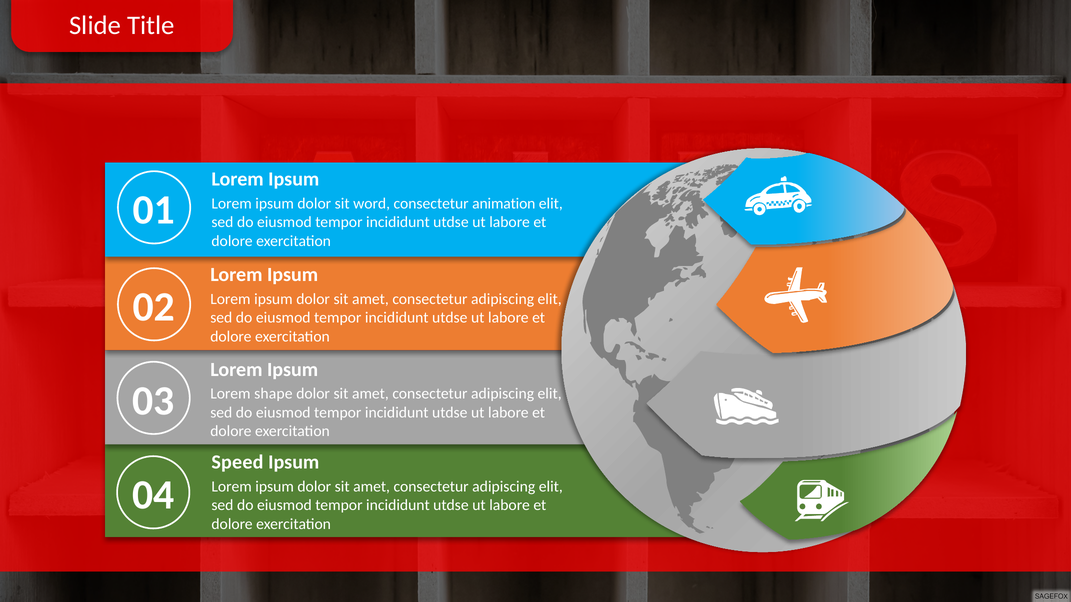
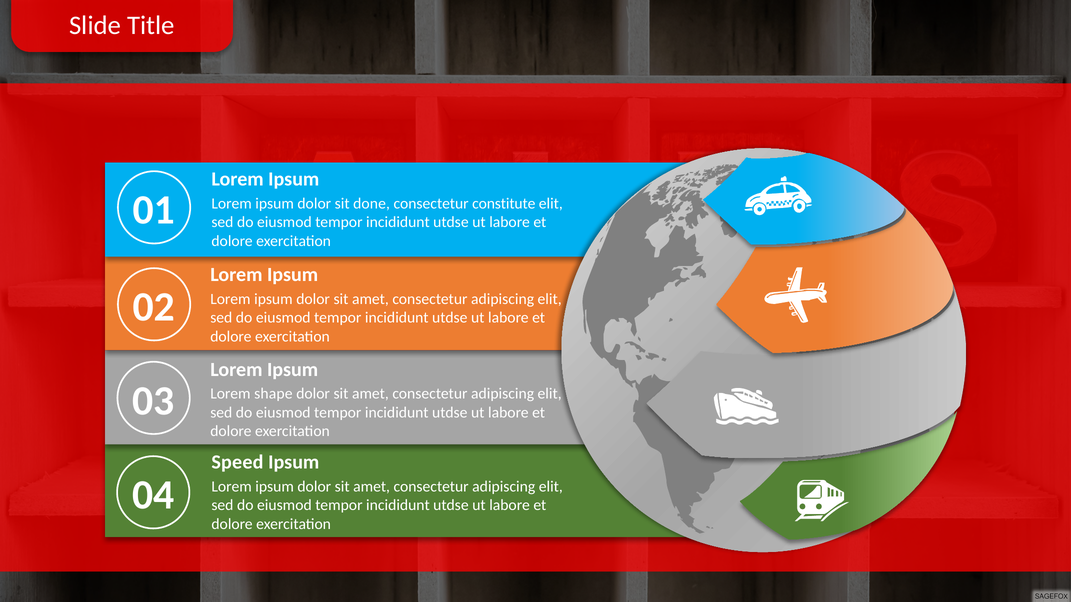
word: word -> done
animation: animation -> constitute
